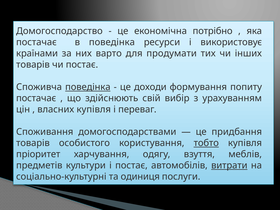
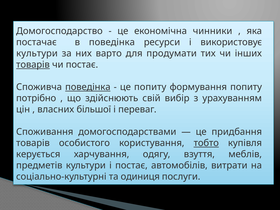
потрібно: потрібно -> чинники
країнами at (37, 53): країнами -> культури
товарів at (33, 65) underline: none -> present
це доходи: доходи -> попиту
постачає at (36, 98): постачає -> потрібно
власних купівля: купівля -> більшої
пріоритет: пріоритет -> керується
витрати underline: present -> none
